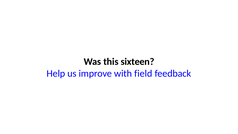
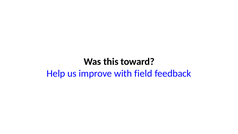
sixteen: sixteen -> toward
